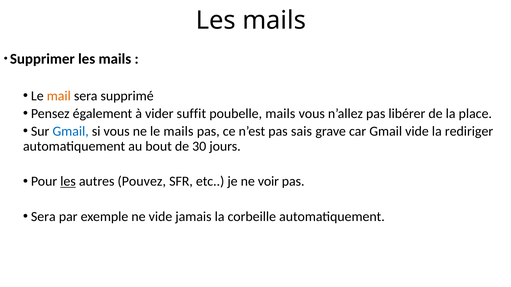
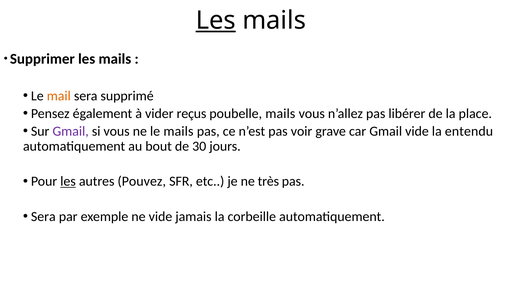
Les at (216, 21) underline: none -> present
suffit: suffit -> reçus
Gmail at (71, 131) colour: blue -> purple
sais: sais -> voir
rediriger: rediriger -> entendu
voir: voir -> très
